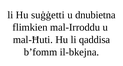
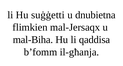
mal-Irroddu: mal-Irroddu -> mal-Jersaqx
mal-Ħuti: mal-Ħuti -> mal-Biha
il-bkejna: il-bkejna -> il-għanja
